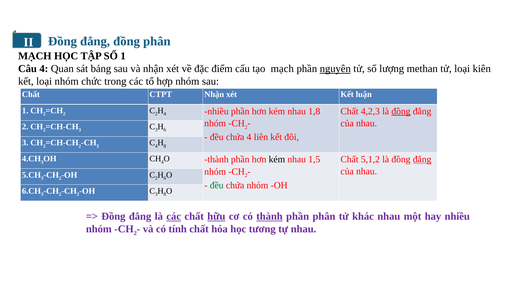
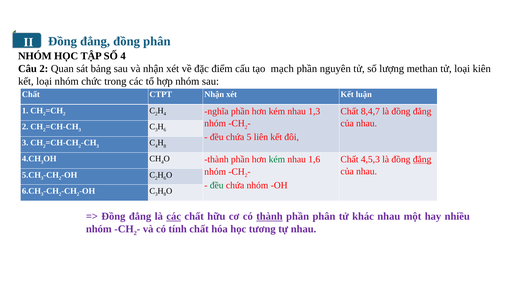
MẠCH at (35, 56): MẠCH -> NHÓM
SỐ 1: 1 -> 4
Câu 4: 4 -> 2
nguyên underline: present -> none
nhiều at (216, 111): nhiều -> nghĩa
1,8: 1,8 -> 1,3
4,2,3: 4,2,3 -> 8,4,7
đồng at (401, 111) underline: present -> none
chứa 4: 4 -> 5
kém at (277, 159) colour: black -> green
1,5: 1,5 -> 1,6
5,1,2: 5,1,2 -> 4,5,3
hữu underline: present -> none
